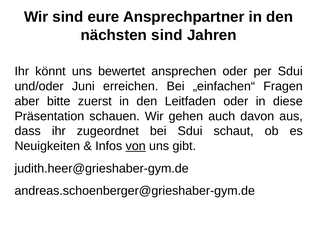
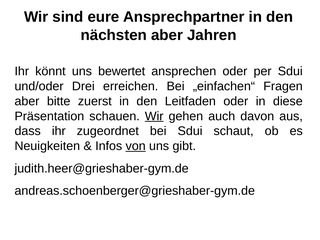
nächsten sind: sind -> aber
Juni: Juni -> Drei
Wir at (154, 116) underline: none -> present
